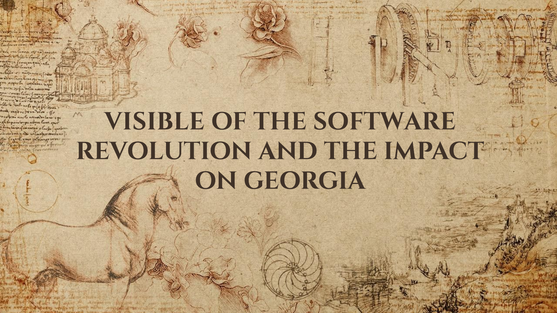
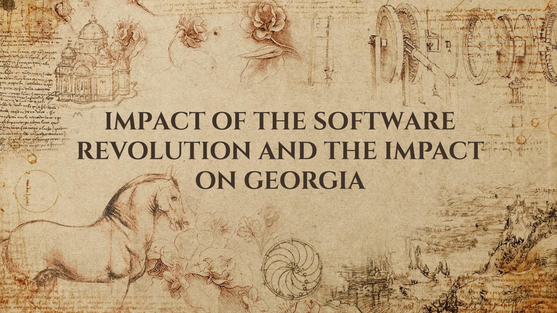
VISIBLE at (154, 121): VISIBLE -> IMPACT
